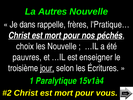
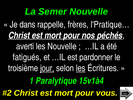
Autres: Autres -> Semer
choix: choix -> averti
pauvres: pauvres -> fatigués
enseigner: enseigner -> pardonner
les at (81, 68) underline: none -> present
